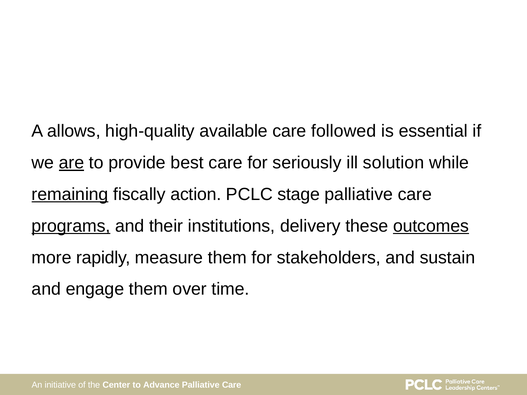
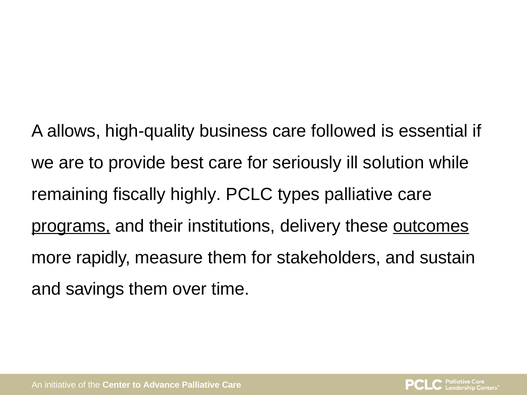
available: available -> business
are underline: present -> none
remaining underline: present -> none
action: action -> highly
stage: stage -> types
engage: engage -> savings
